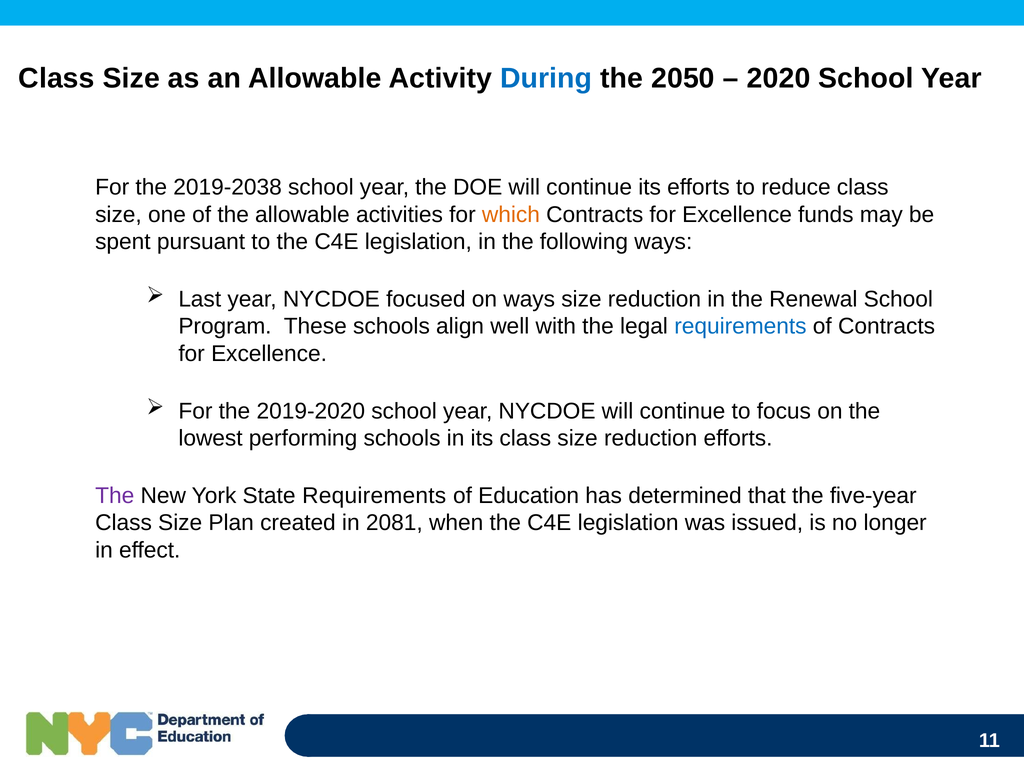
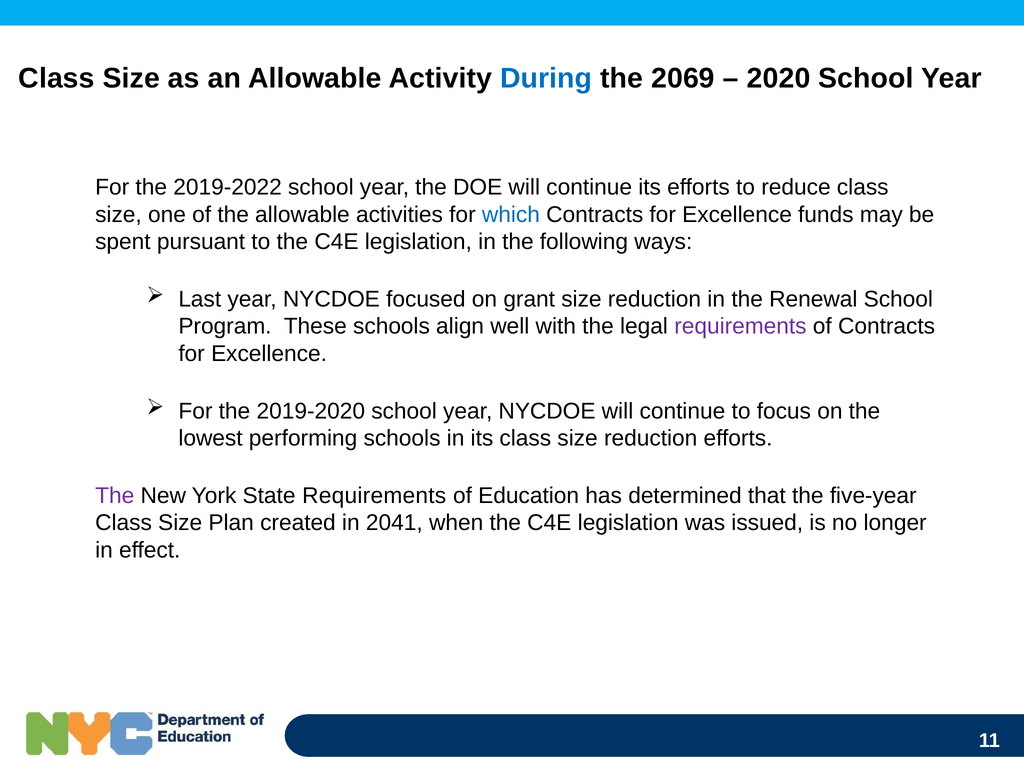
2050: 2050 -> 2069
2019-2038: 2019-2038 -> 2019-2022
which colour: orange -> blue
on ways: ways -> grant
requirements at (740, 326) colour: blue -> purple
2081: 2081 -> 2041
